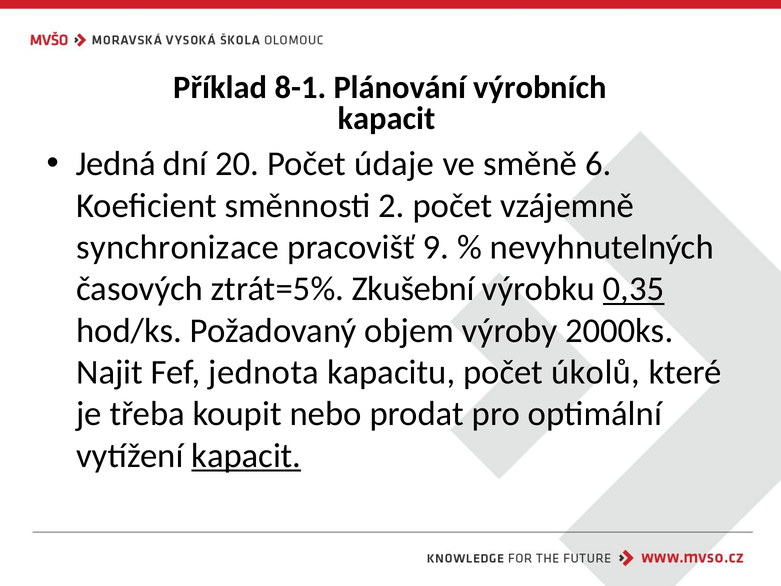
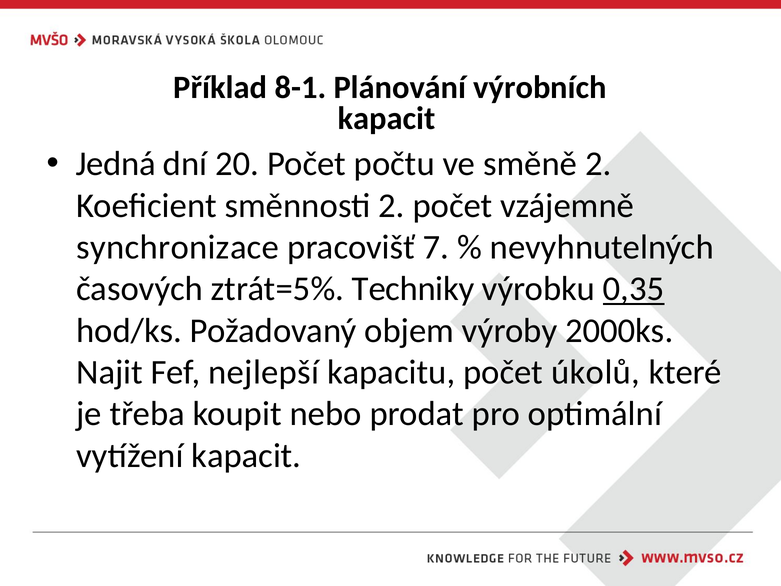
údaje: údaje -> počtu
směně 6: 6 -> 2
9: 9 -> 7
Zkušební: Zkušební -> Techniky
jednota: jednota -> nejlepší
kapacit at (246, 455) underline: present -> none
